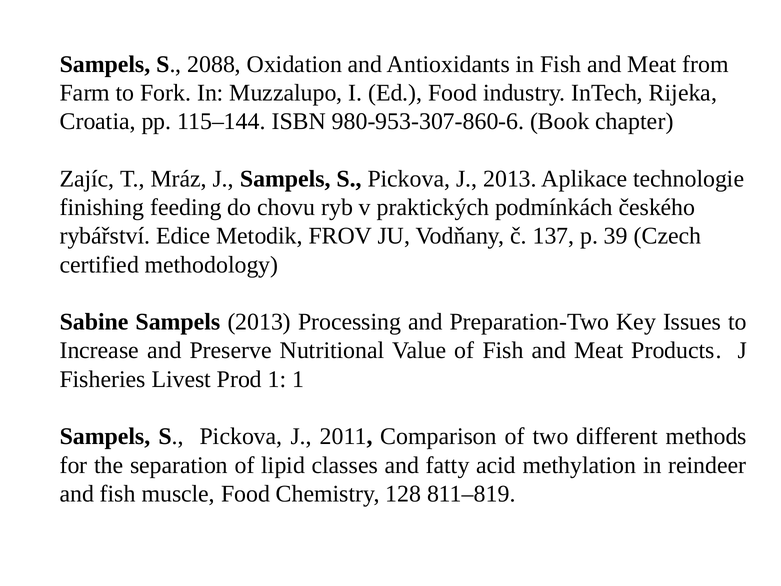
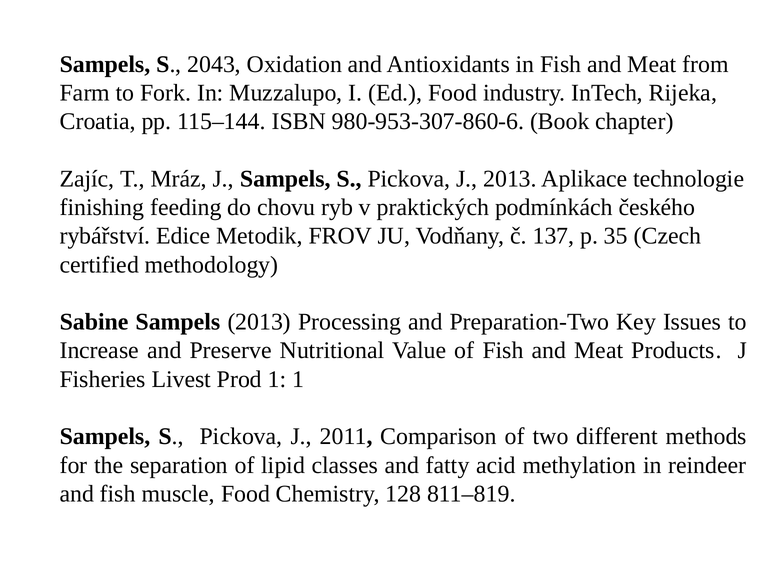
2088: 2088 -> 2043
39: 39 -> 35
